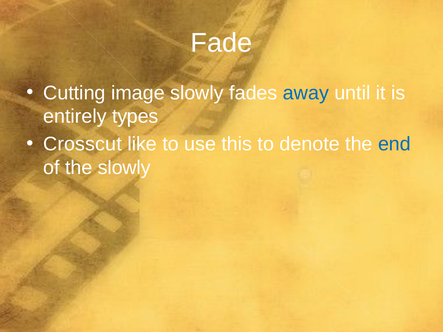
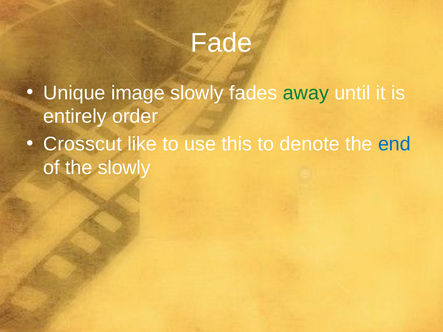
Cutting: Cutting -> Unique
away colour: blue -> green
types: types -> order
